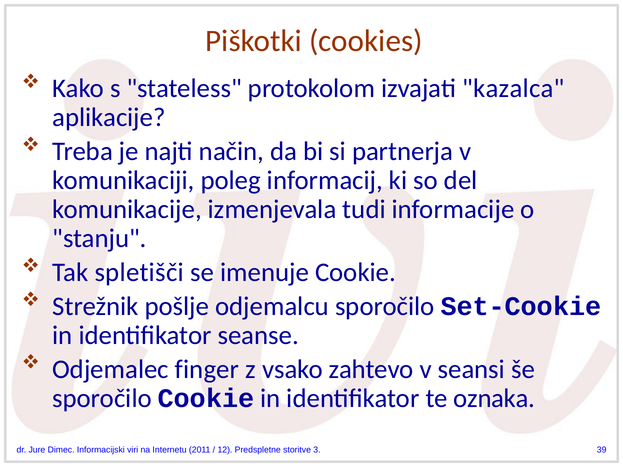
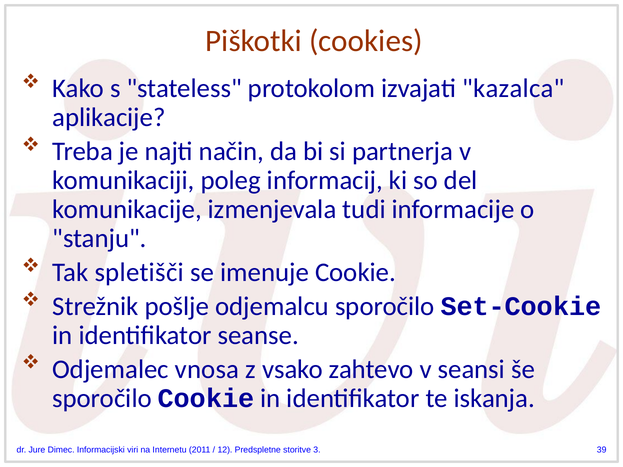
finger: finger -> vnosa
oznaka: oznaka -> iskanja
